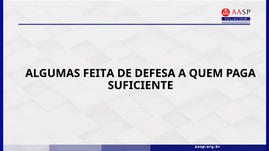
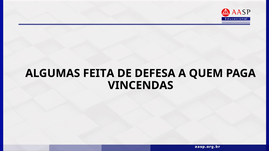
SUFICIENTE: SUFICIENTE -> VINCENDAS
